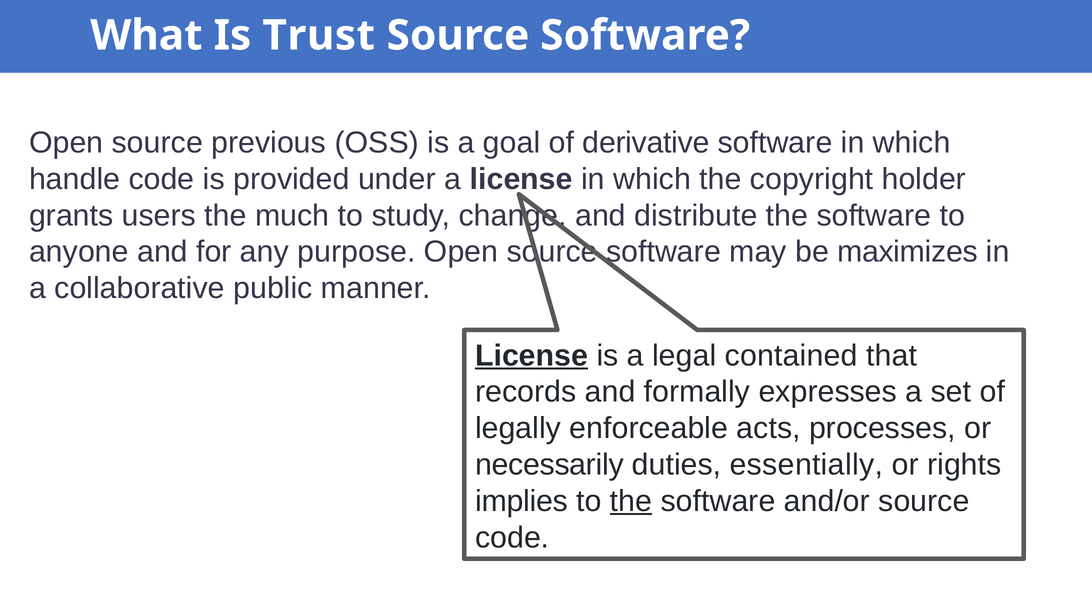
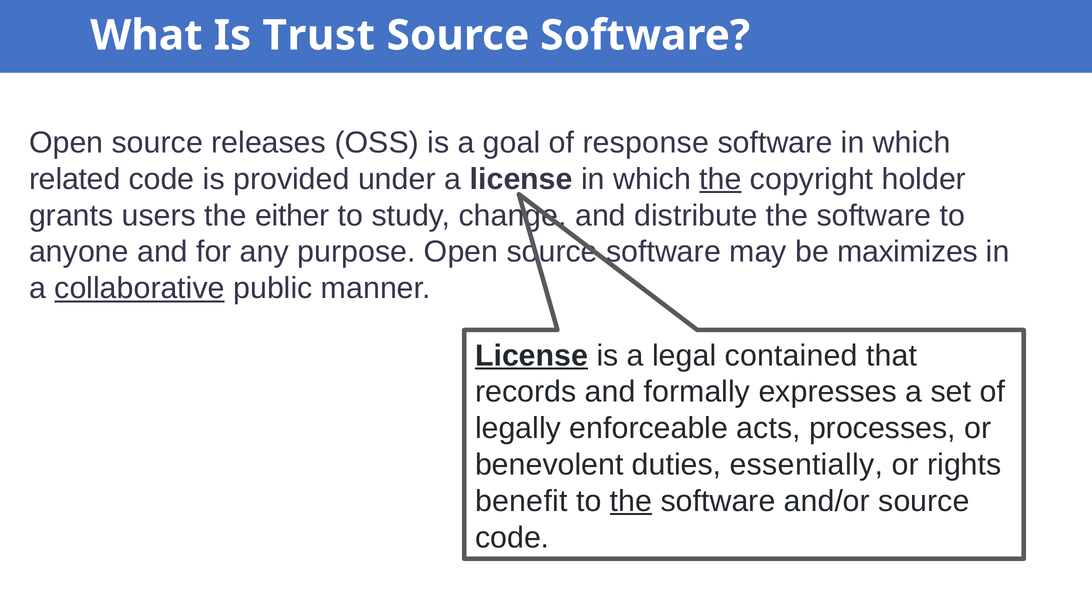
previous: previous -> releases
derivative: derivative -> response
handle: handle -> related
the at (721, 179) underline: none -> present
much: much -> either
collaborative underline: none -> present
necessarily: necessarily -> benevolent
implies: implies -> benefit
